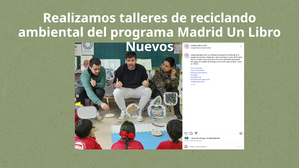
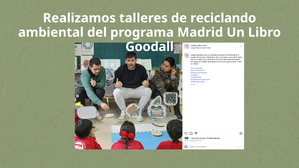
Nuevos: Nuevos -> Goodall
